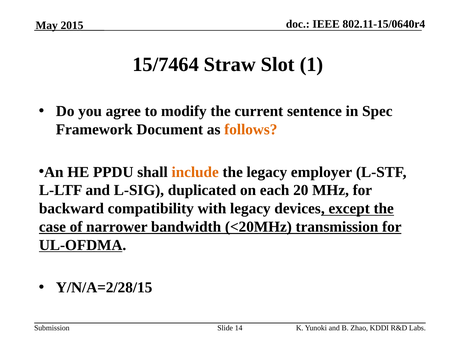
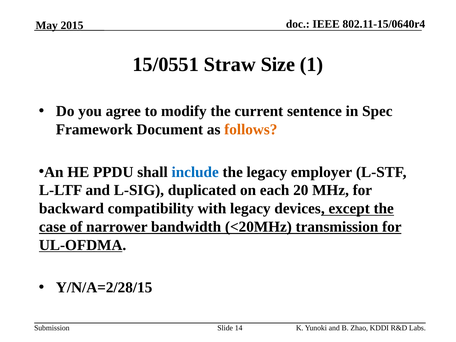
15/7464: 15/7464 -> 15/0551
Slot: Slot -> Size
include colour: orange -> blue
